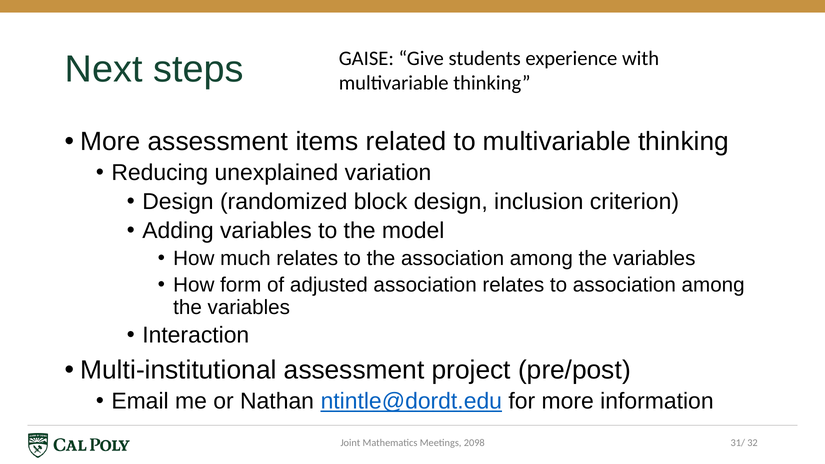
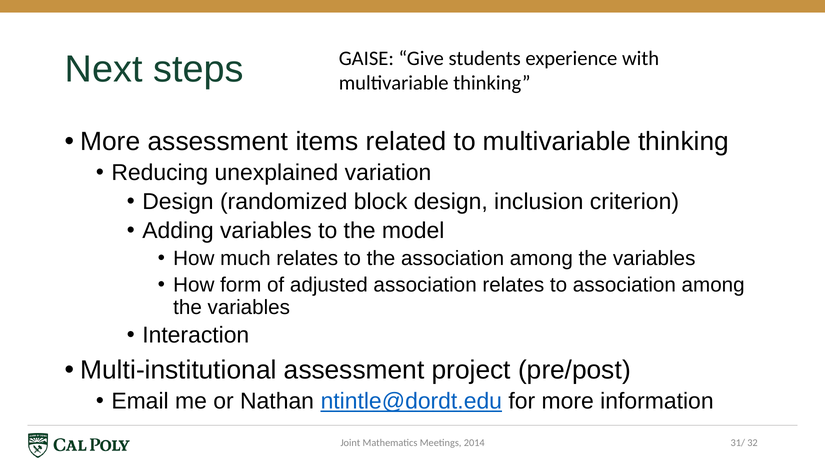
2098: 2098 -> 2014
